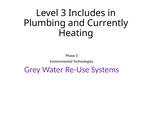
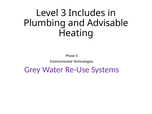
Currently: Currently -> Advisable
